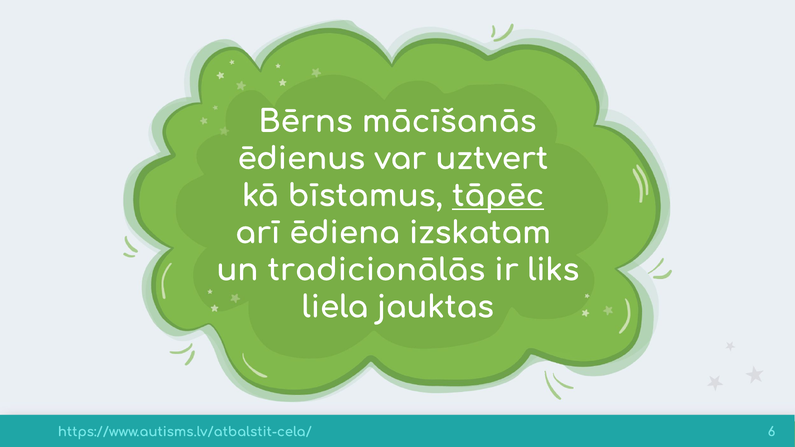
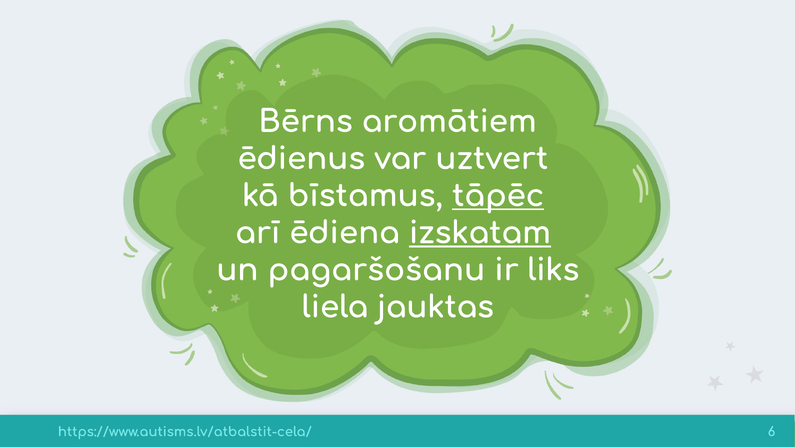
mācīšanās: mācīšanās -> aromātiem
izskatam underline: none -> present
tradicionālās: tradicionālās -> pagaršošanu
